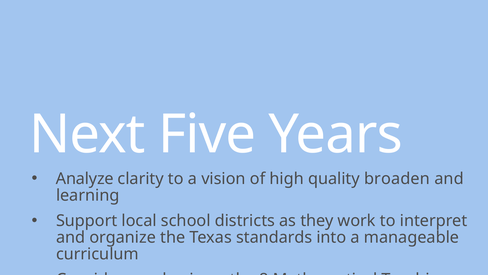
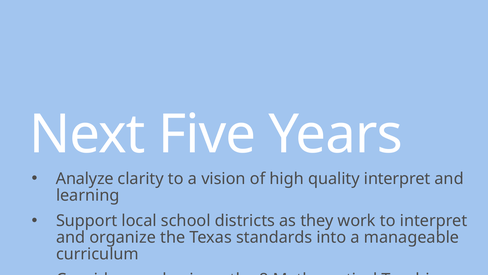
quality broaden: broaden -> interpret
